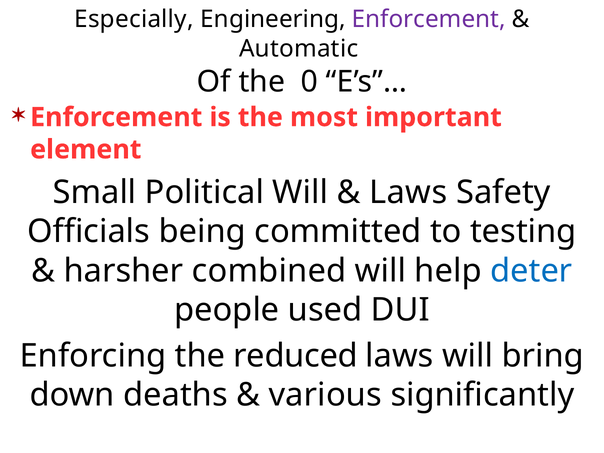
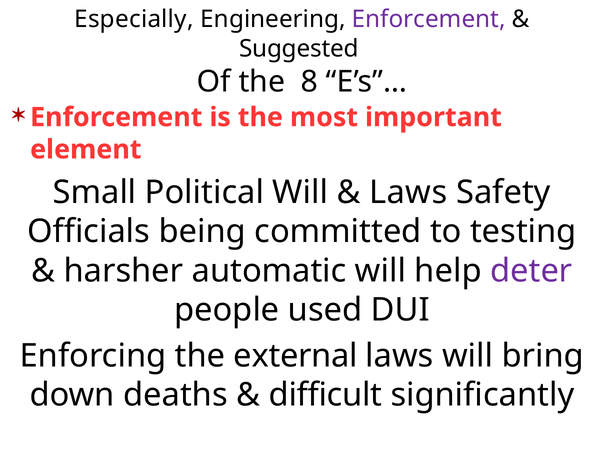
Automatic: Automatic -> Suggested
0: 0 -> 8
combined: combined -> automatic
deter colour: blue -> purple
reduced: reduced -> external
various: various -> difficult
